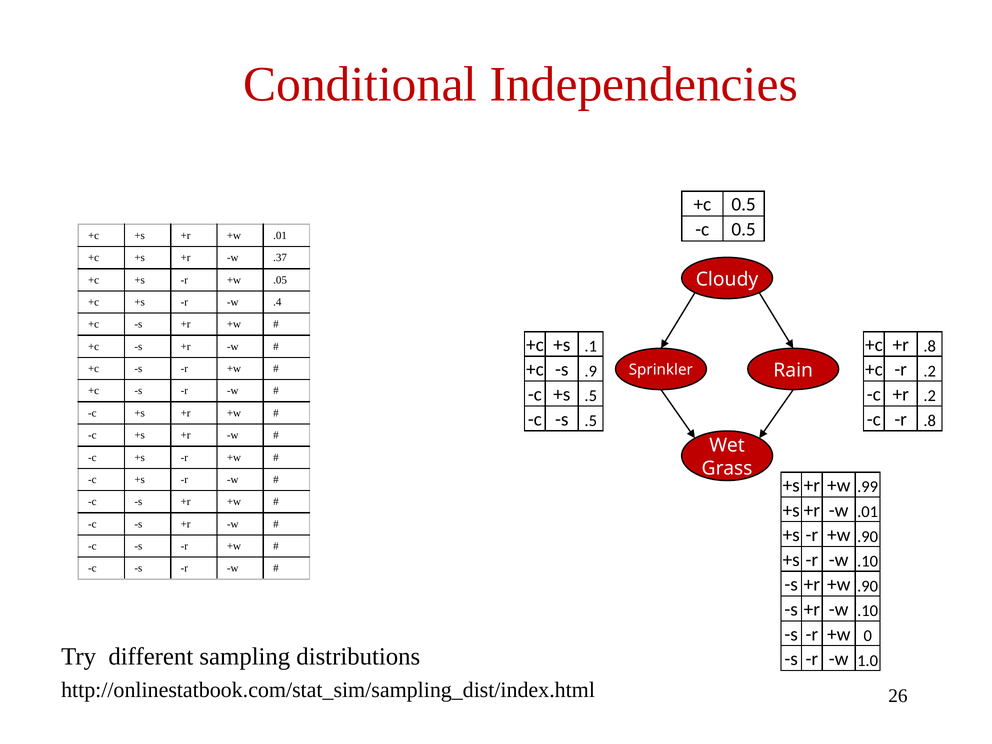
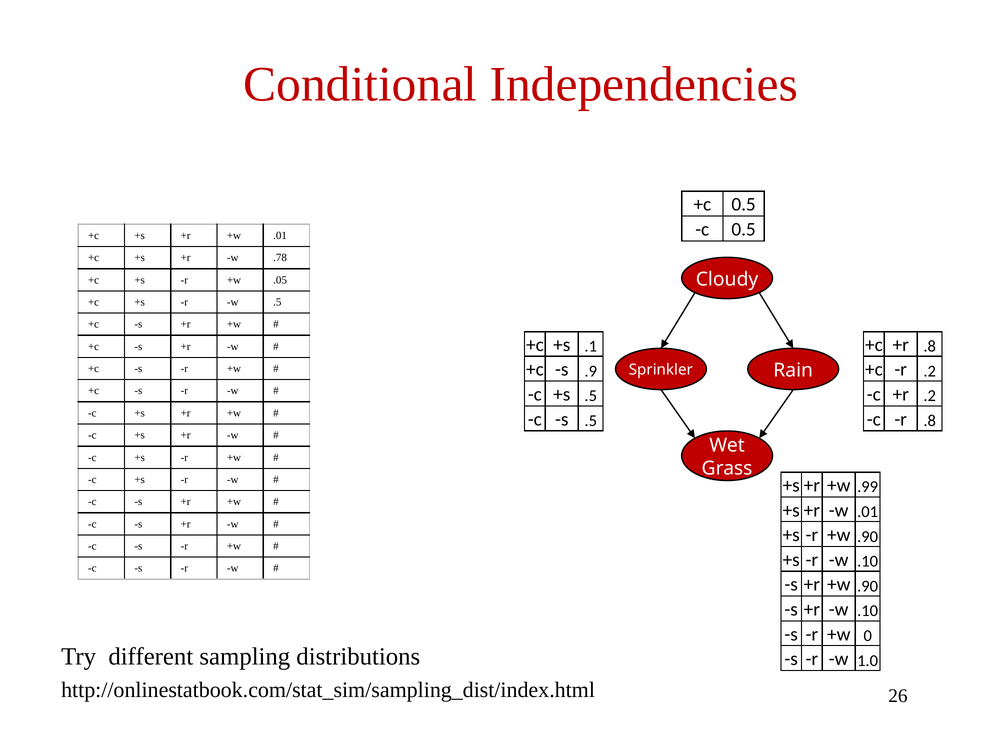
.37: .37 -> .78
w .4: .4 -> .5
